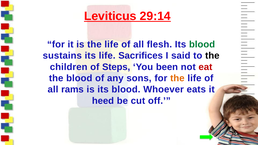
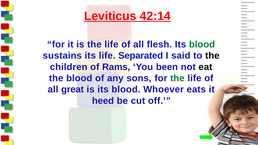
29:14: 29:14 -> 42:14
Sacrifices: Sacrifices -> Separated
Steps: Steps -> Rams
eat colour: red -> black
the at (177, 78) colour: orange -> green
rams: rams -> great
